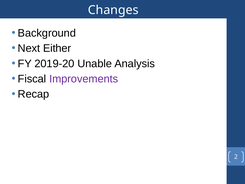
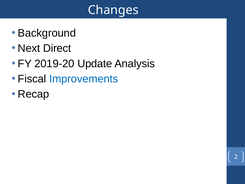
Either: Either -> Direct
Unable: Unable -> Update
Improvements colour: purple -> blue
